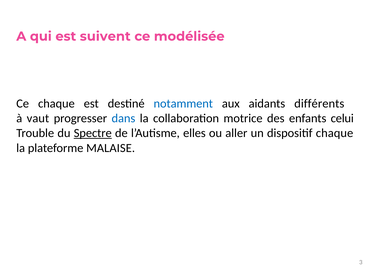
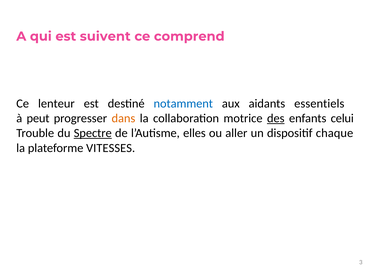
modélisée: modélisée -> comprend
Ce chaque: chaque -> lenteur
différents: différents -> essentiels
vaut: vaut -> peut
dans colour: blue -> orange
des underline: none -> present
MALAISE: MALAISE -> VITESSES
